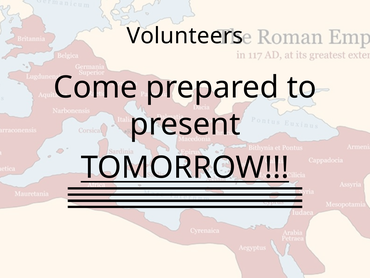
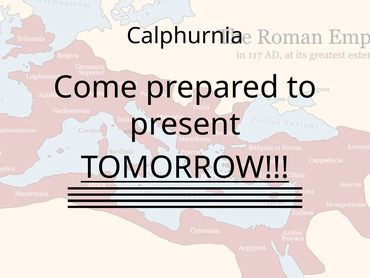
Volunteers: Volunteers -> Calphurnia
